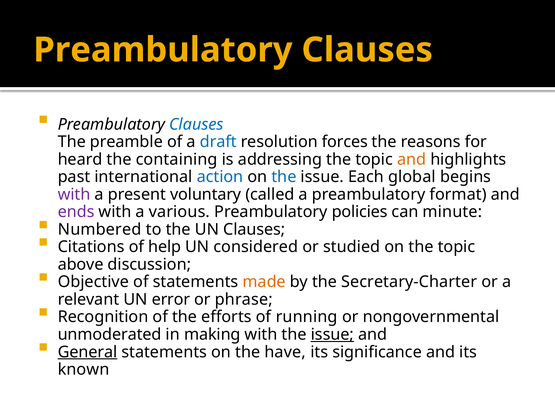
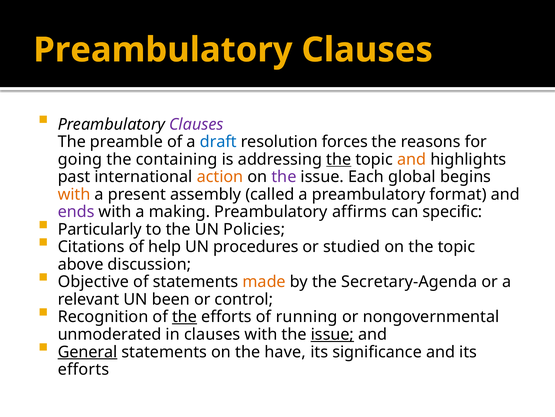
Clauses at (196, 124) colour: blue -> purple
heard: heard -> going
the at (339, 159) underline: none -> present
action colour: blue -> orange
the at (284, 177) colour: blue -> purple
with at (74, 194) colour: purple -> orange
voluntary: voluntary -> assembly
various: various -> making
policies: policies -> affirms
minute: minute -> specific
Numbered: Numbered -> Particularly
UN Clauses: Clauses -> Policies
considered: considered -> procedures
Secretary-Charter: Secretary-Charter -> Secretary-Agenda
error: error -> been
phrase: phrase -> control
the at (185, 316) underline: none -> present
in making: making -> clauses
known at (84, 369): known -> efforts
